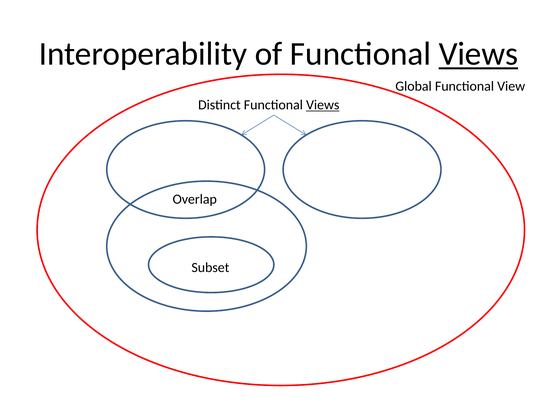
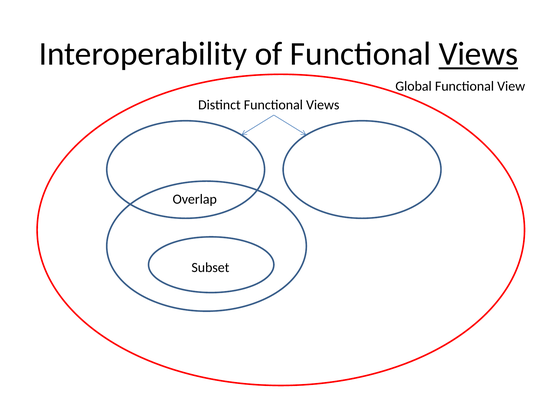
Views at (323, 105) underline: present -> none
